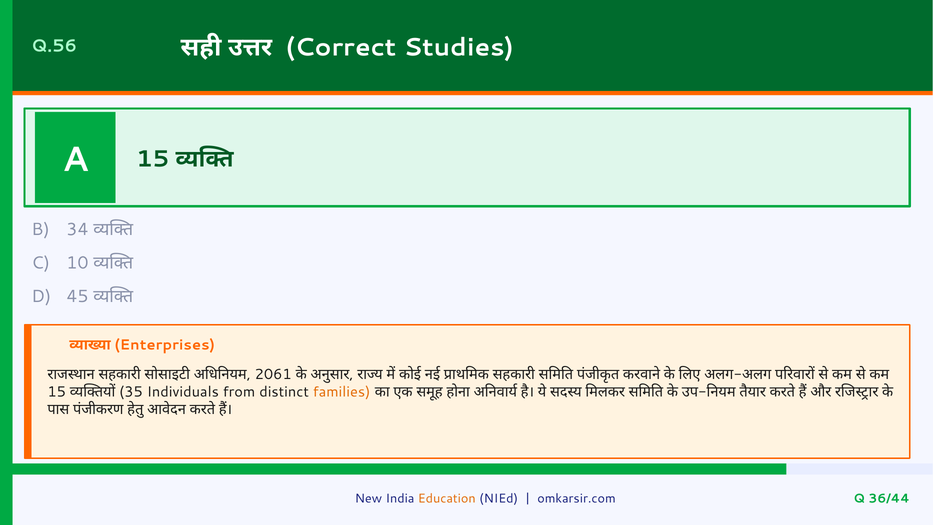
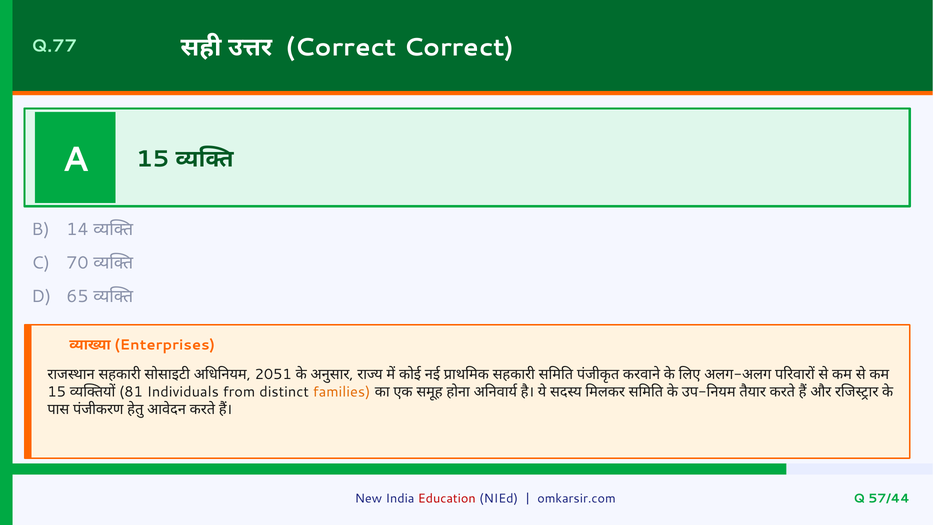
Q.56: Q.56 -> Q.77
Correct Studies: Studies -> Correct
34: 34 -> 14
10: 10 -> 70
45: 45 -> 65
2061: 2061 -> 2051
35: 35 -> 81
Education colour: orange -> red
36/44: 36/44 -> 57/44
